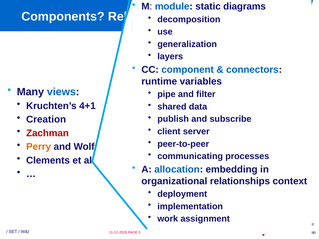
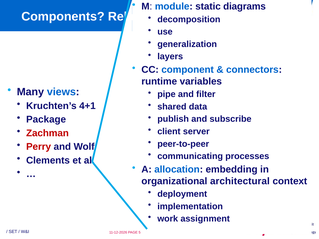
Creation: Creation -> Package
Perry colour: orange -> red
relationships: relationships -> architectural
